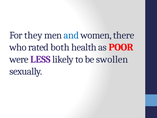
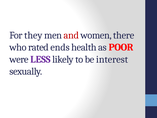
and colour: blue -> red
both: both -> ends
swollen: swollen -> interest
